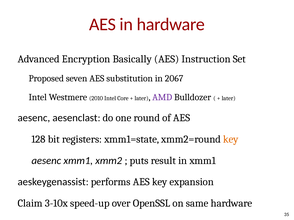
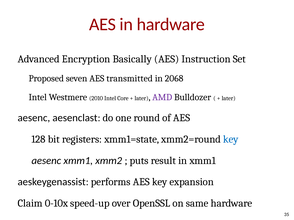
substitution: substitution -> transmitted
2067: 2067 -> 2068
key at (231, 140) colour: orange -> blue
3-10x: 3-10x -> 0-10x
